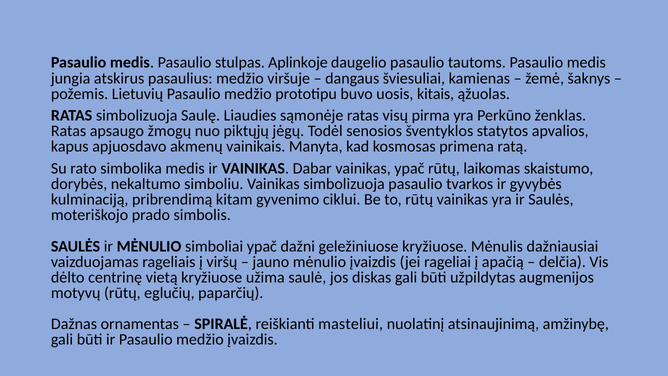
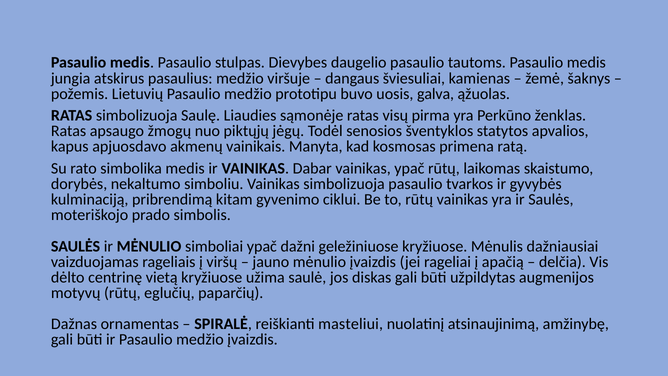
Aplinkoje: Aplinkoje -> Dievybes
kitais: kitais -> galva
